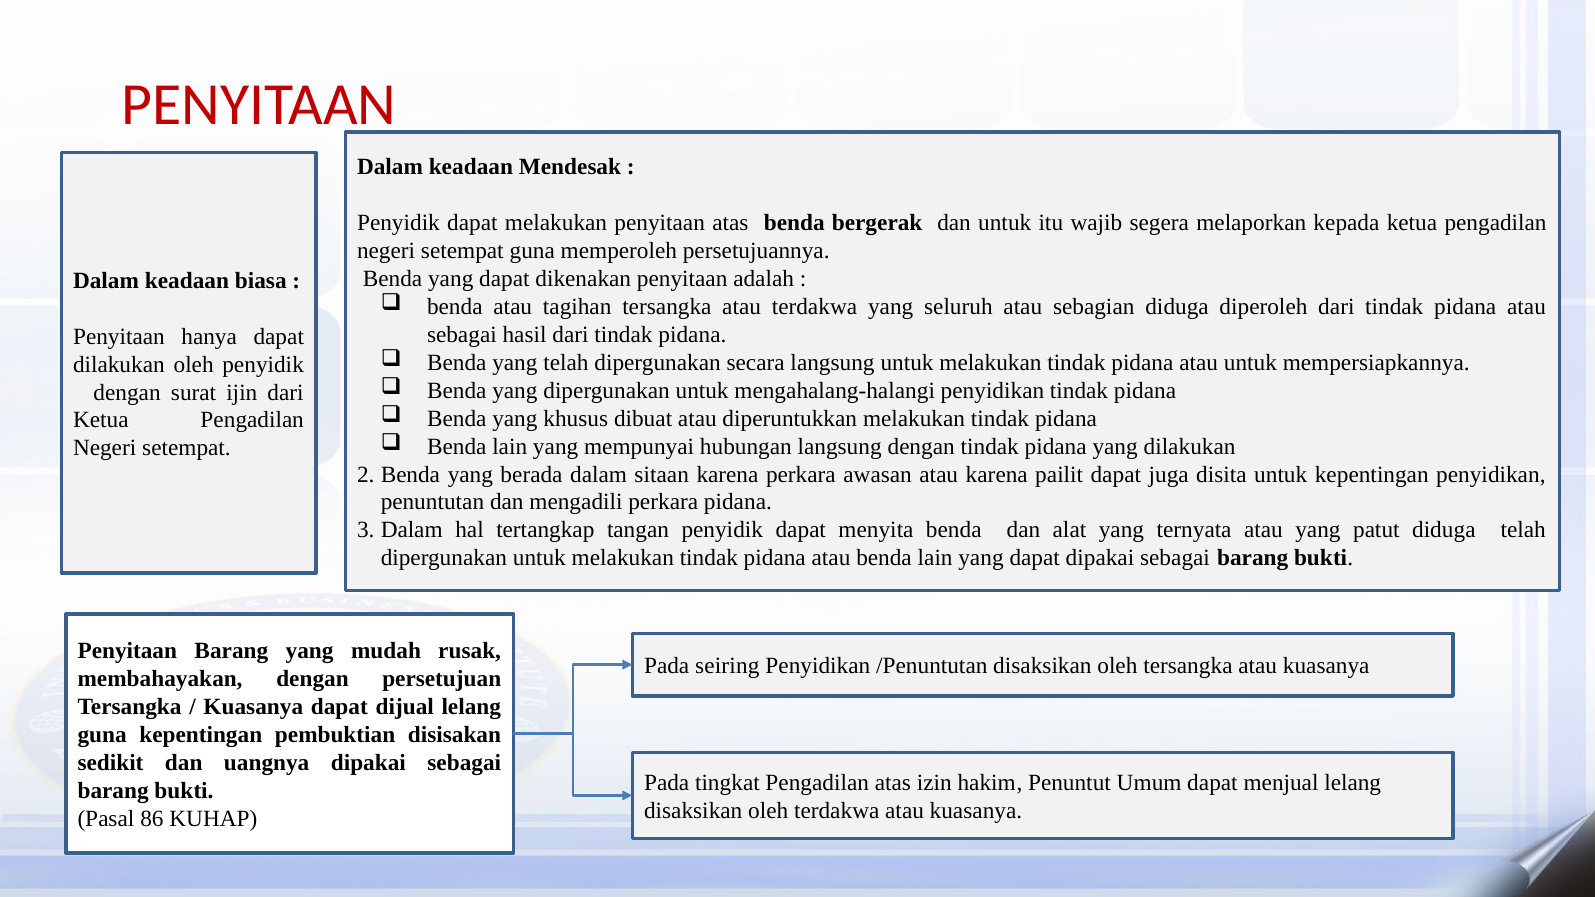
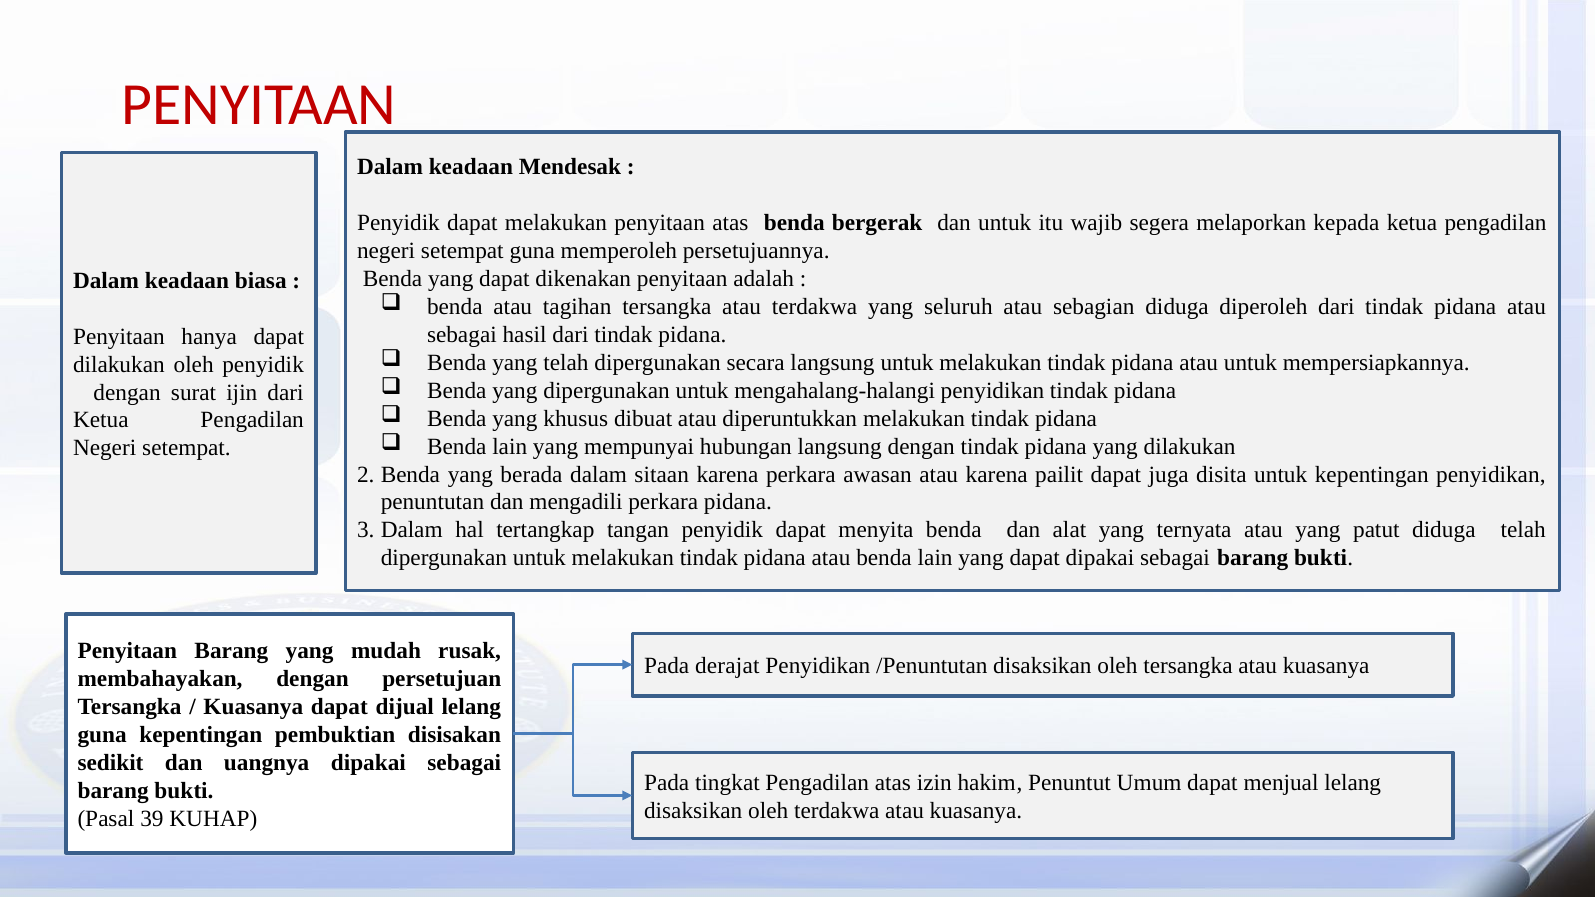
seiring: seiring -> derajat
86: 86 -> 39
